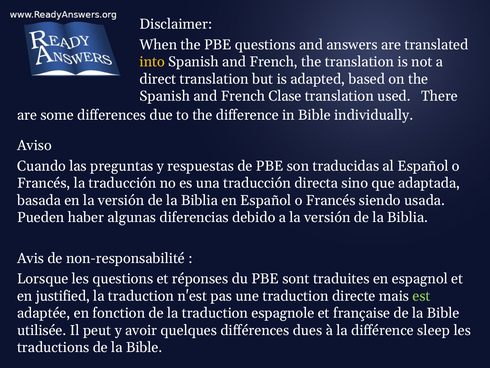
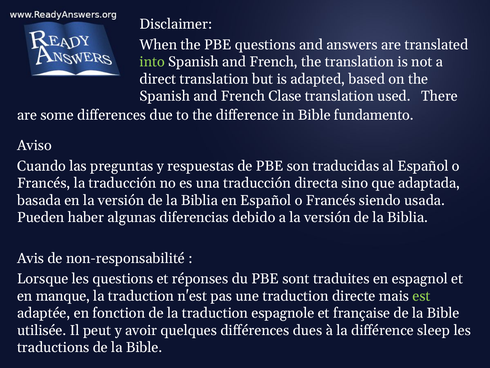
into colour: yellow -> light green
individually: individually -> fundamento
justified: justified -> manque
